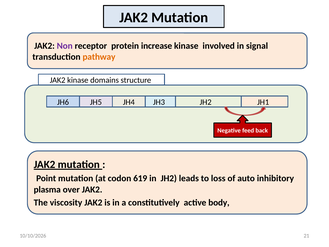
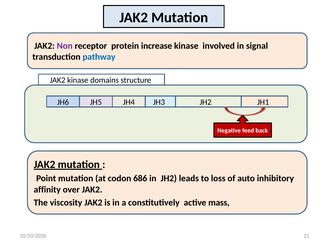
pathway colour: orange -> blue
619: 619 -> 686
plasma: plasma -> affinity
body: body -> mass
